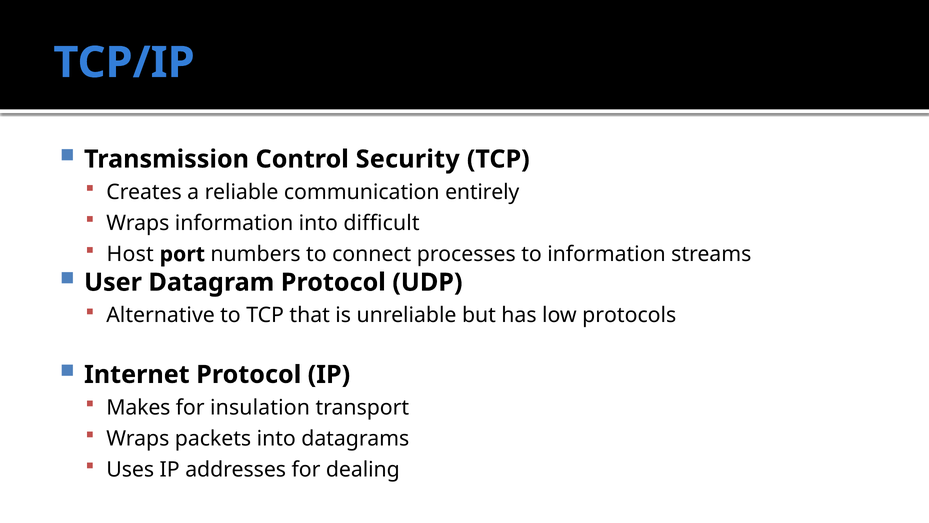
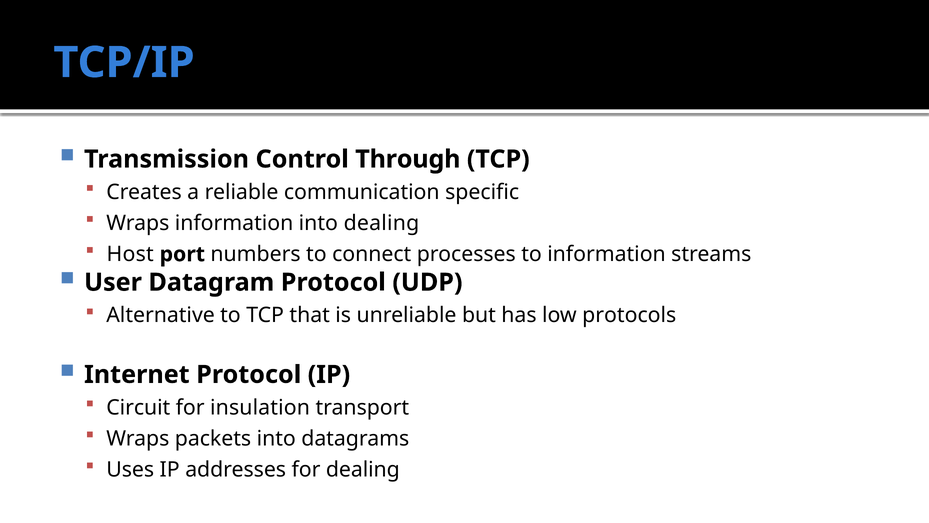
Security: Security -> Through
entirely: entirely -> specific
into difficult: difficult -> dealing
Makes: Makes -> Circuit
